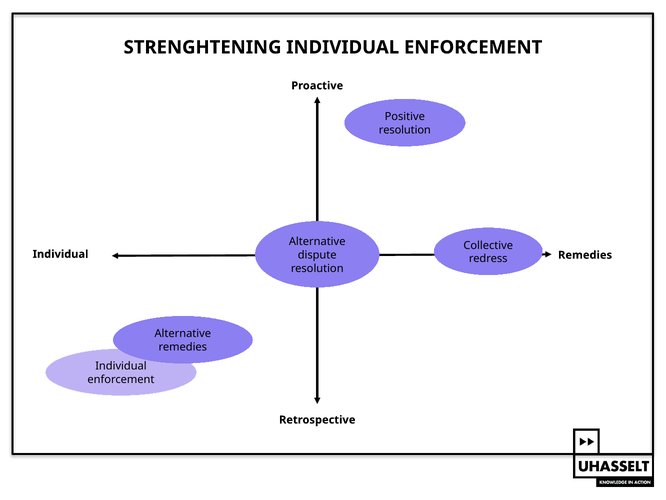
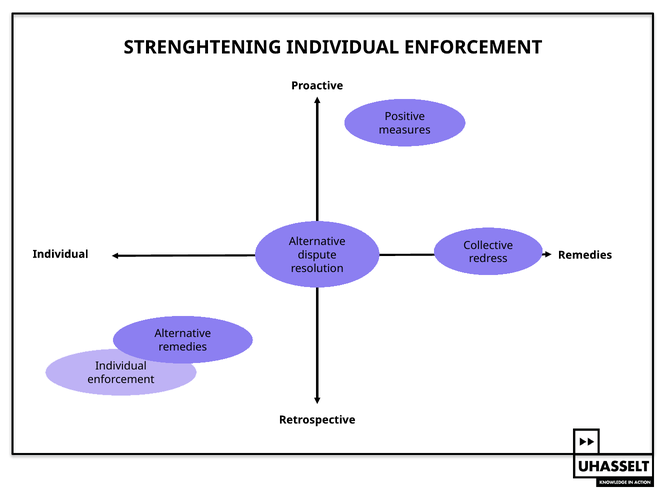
resolution at (405, 130): resolution -> measures
